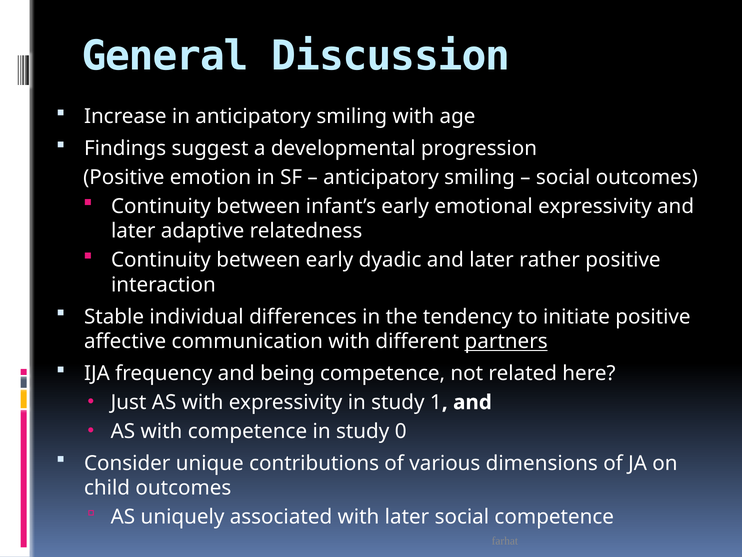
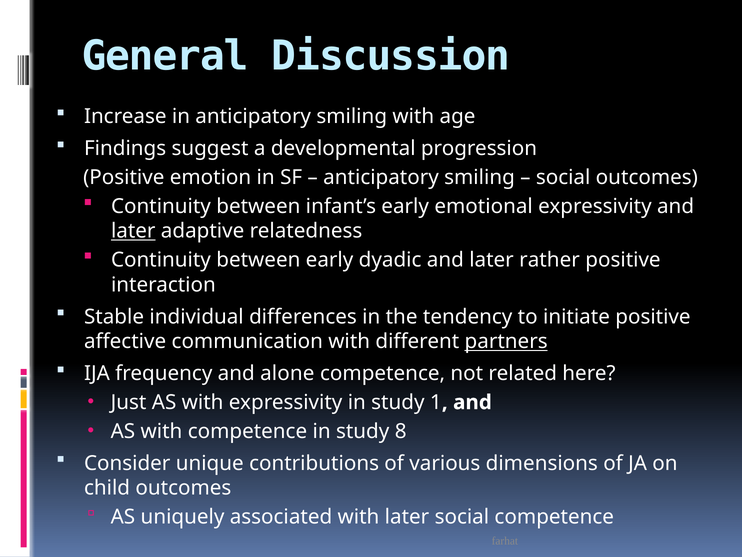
later at (133, 231) underline: none -> present
being: being -> alone
0: 0 -> 8
